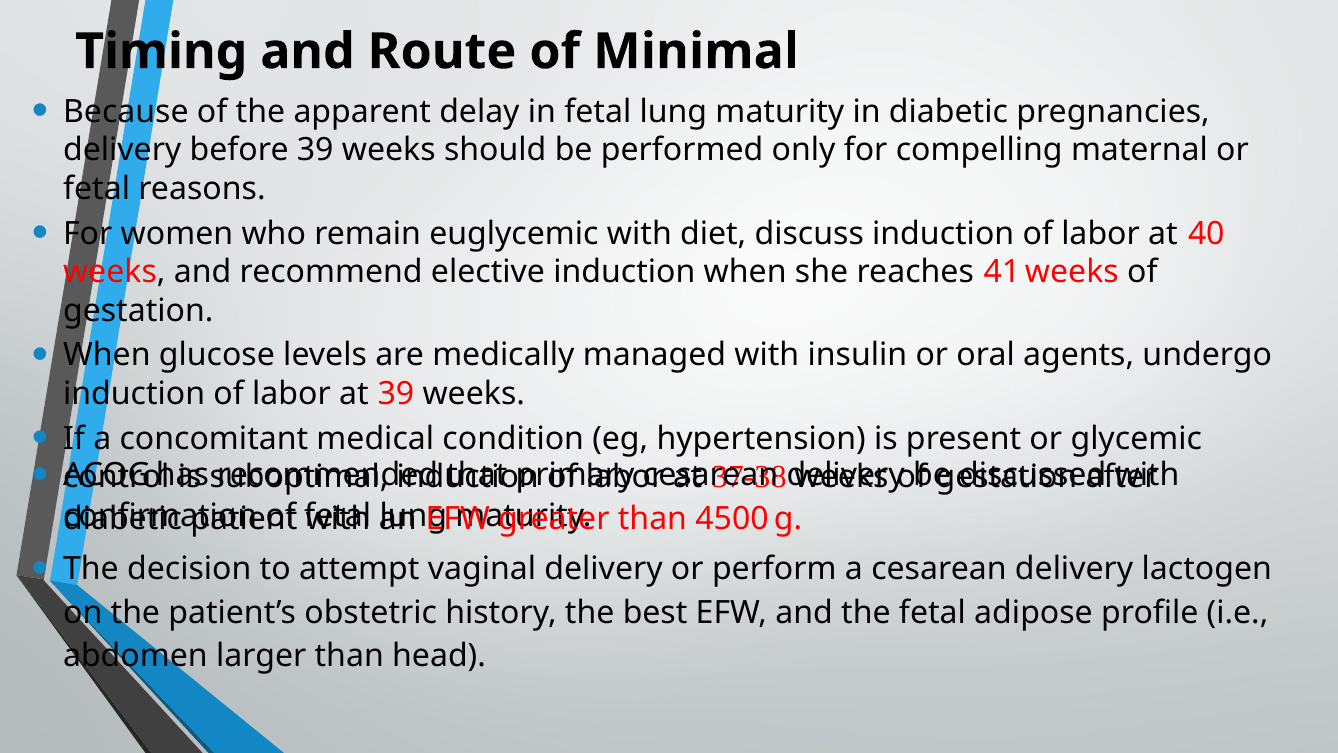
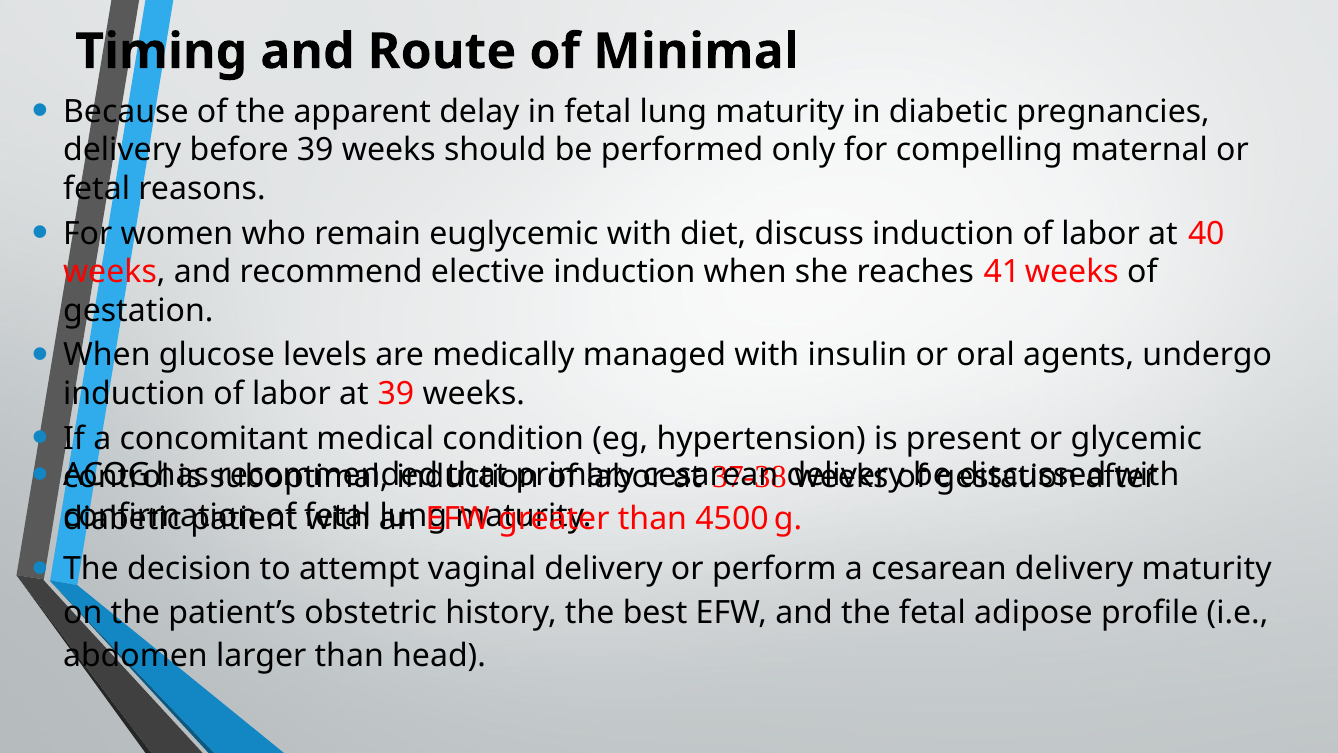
delivery lactogen: lactogen -> maturity
